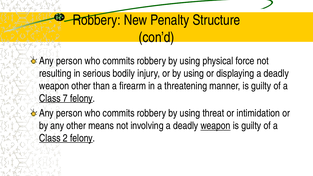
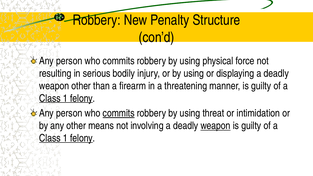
7 at (65, 98): 7 -> 1
commits at (119, 113) underline: none -> present
2 at (65, 138): 2 -> 1
